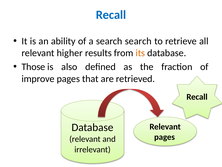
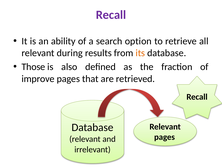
Recall at (111, 15) colour: blue -> purple
search search: search -> option
higher: higher -> during
